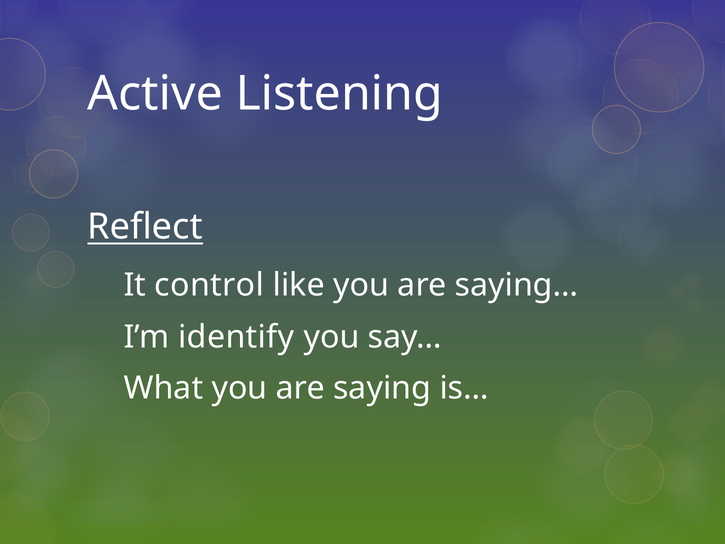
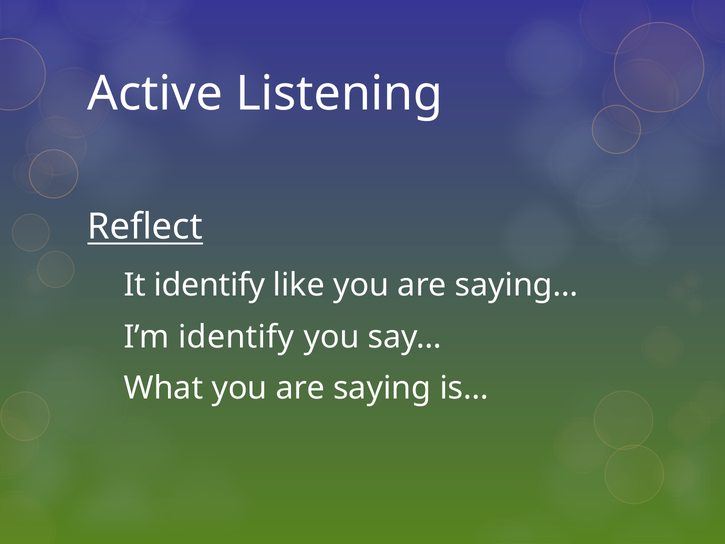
control at (209, 285): control -> identify
